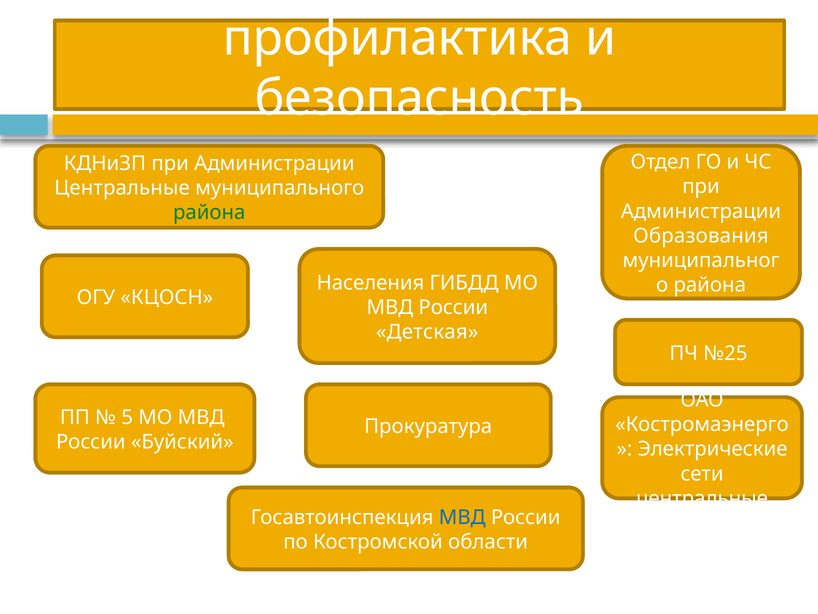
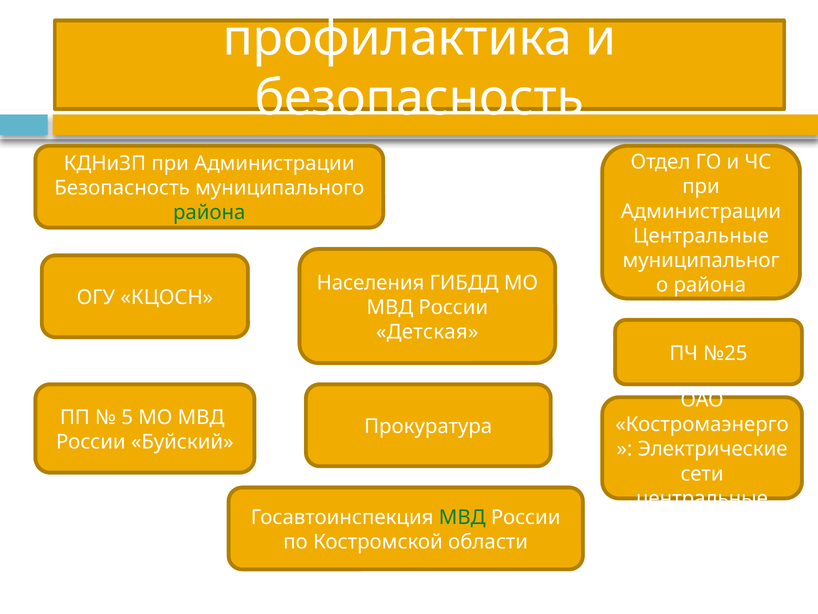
Центральные at (122, 188): Центральные -> Безопасность
Образования at (701, 236): Образования -> Центральные
МВД at (462, 517) colour: blue -> green
